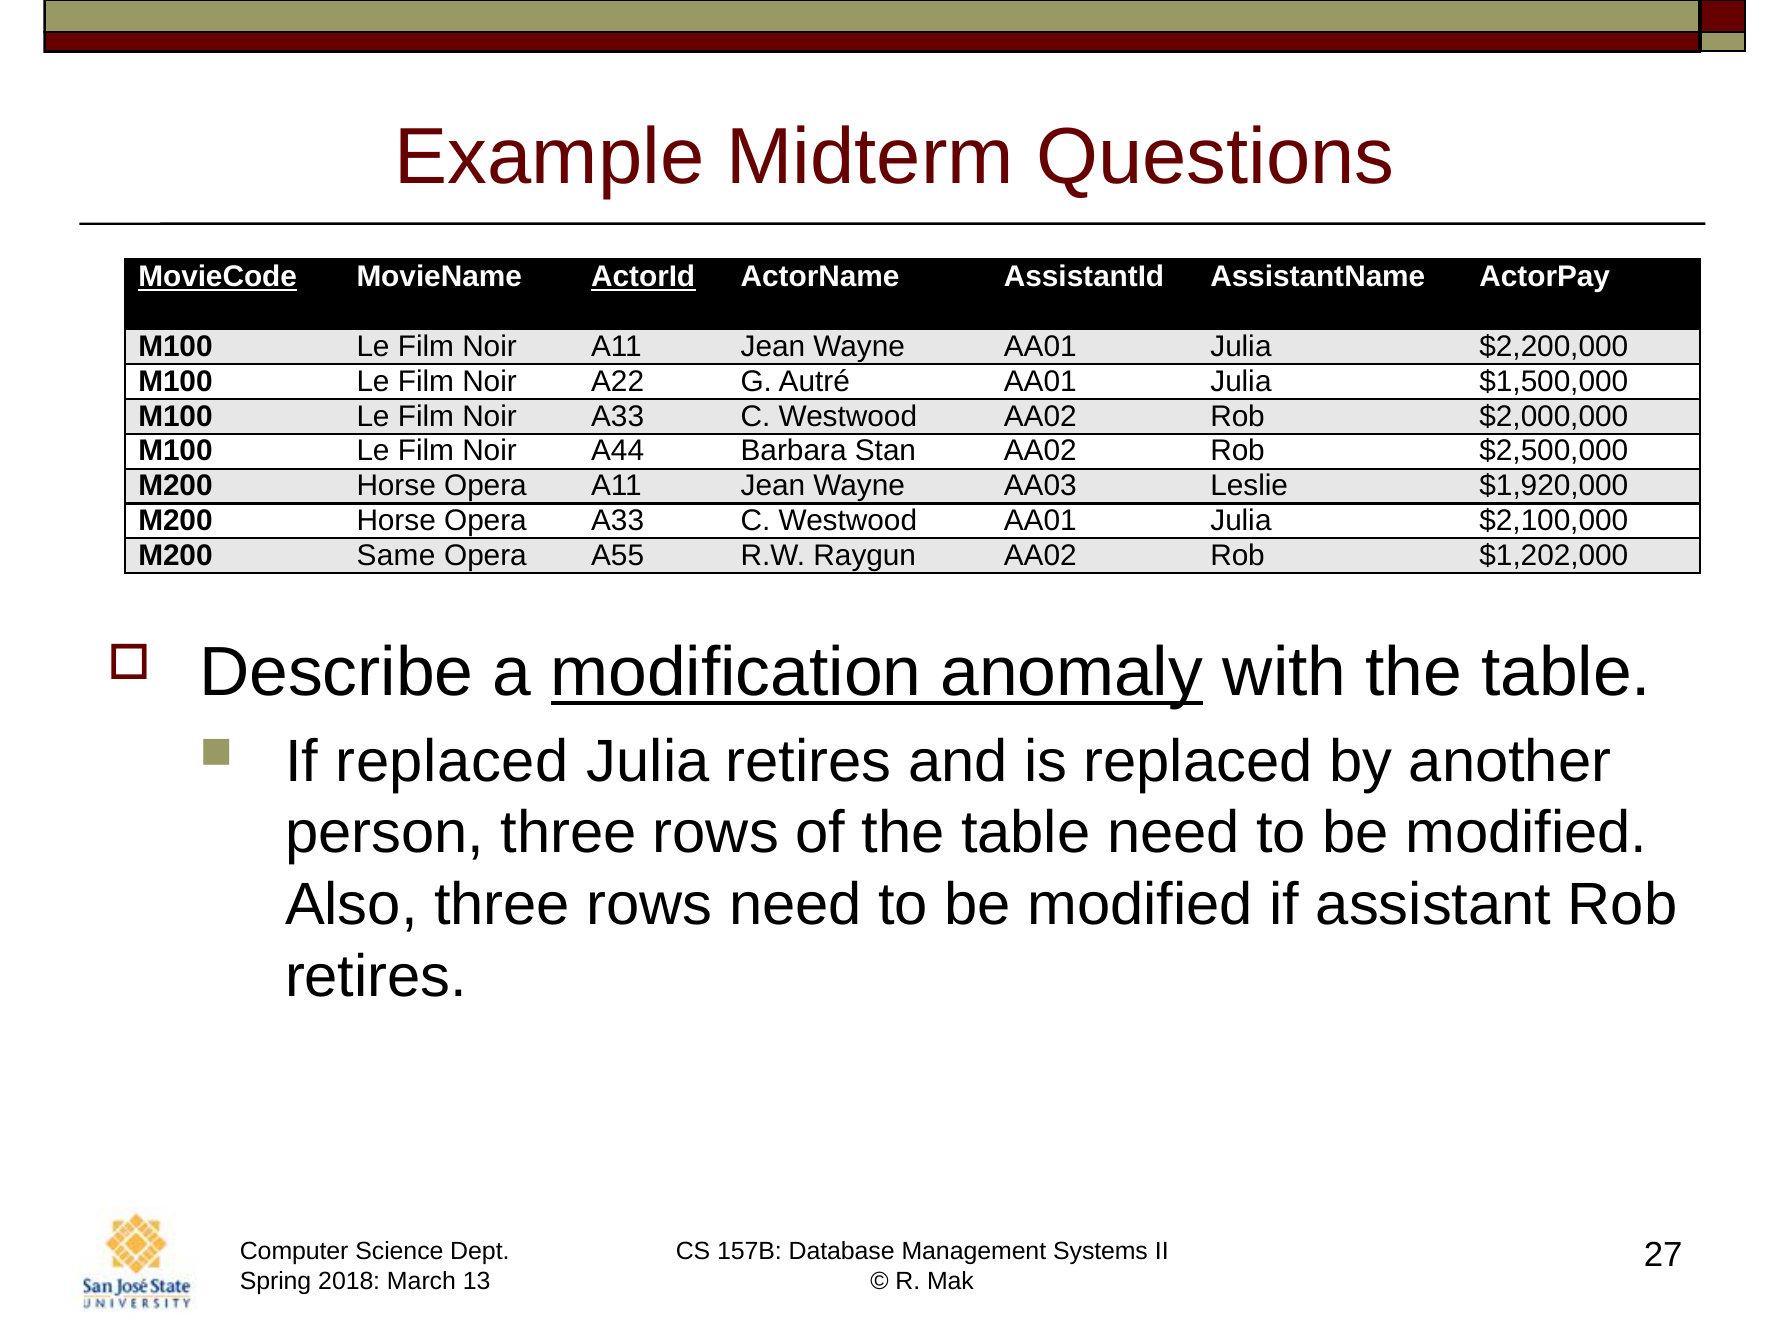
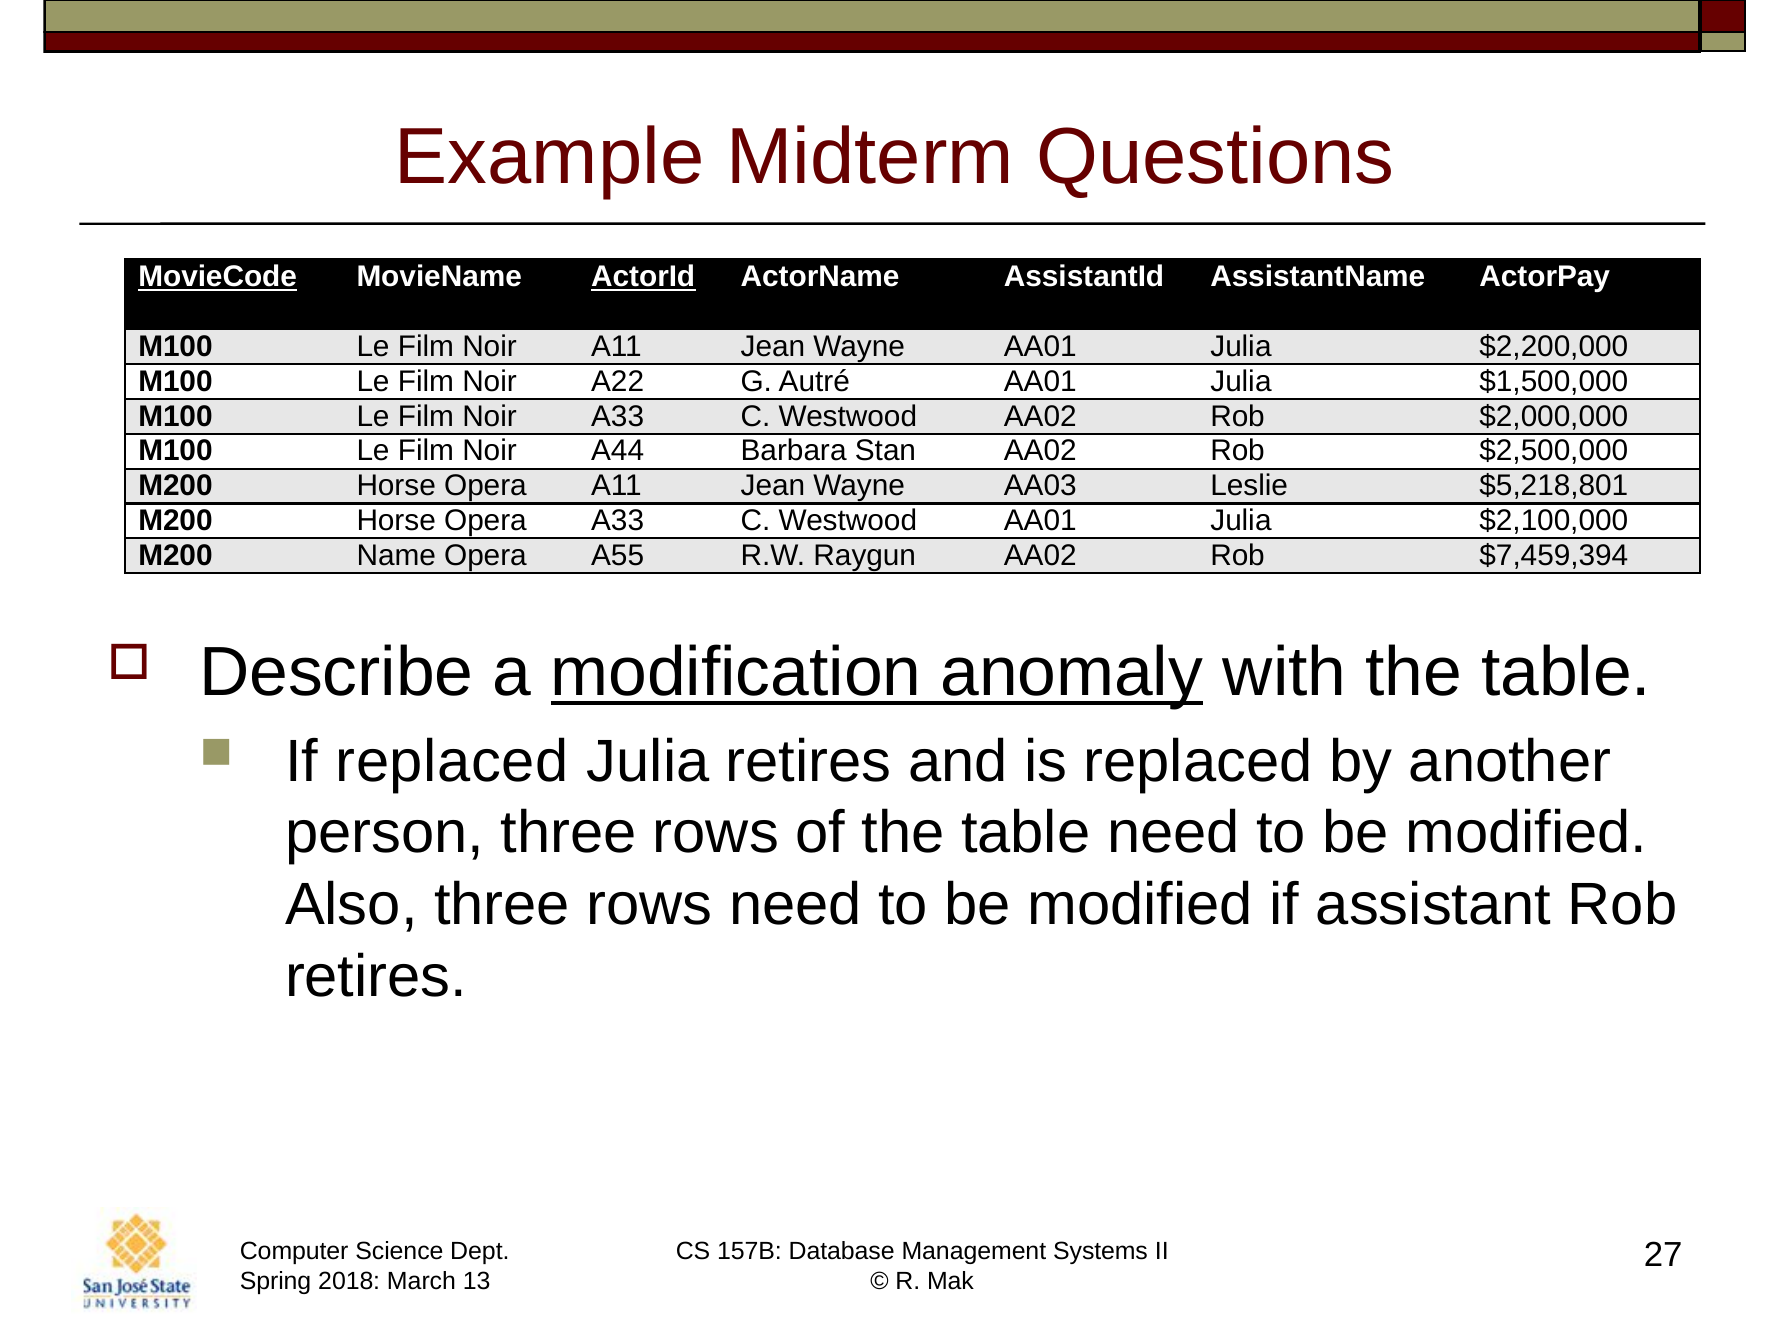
$1,920,000: $1,920,000 -> $5,218,801
Same: Same -> Name
$1,202,000: $1,202,000 -> $7,459,394
